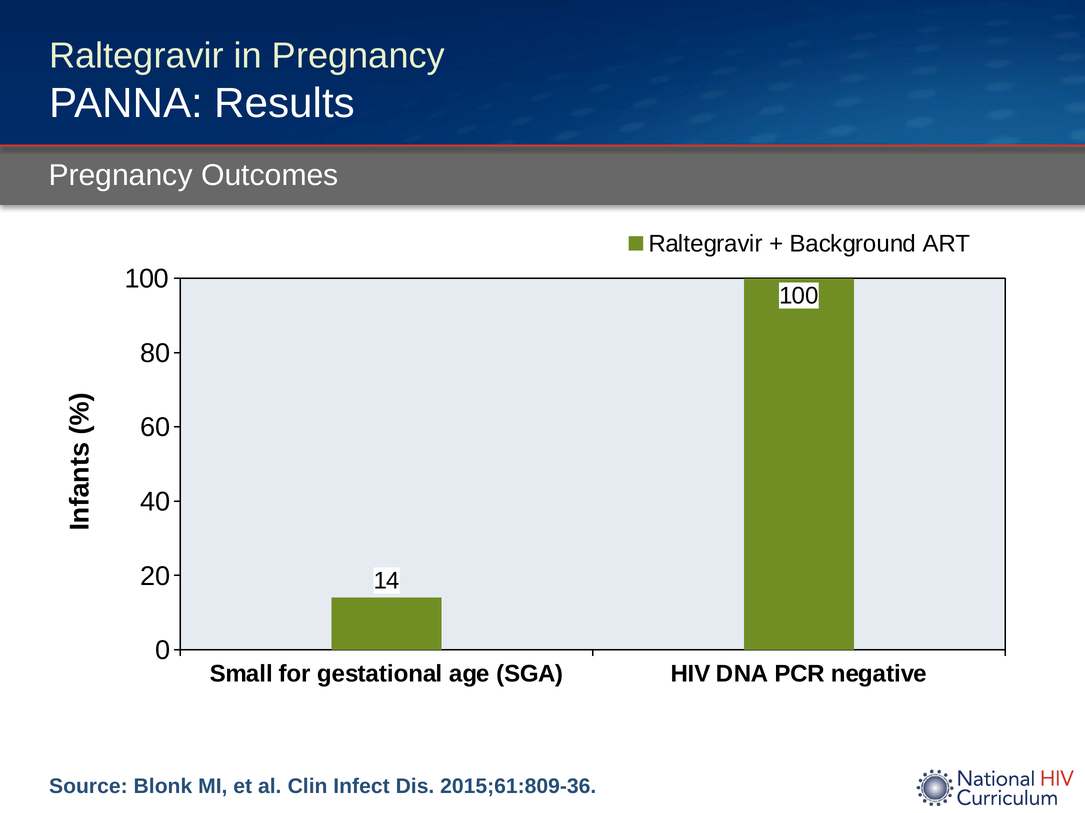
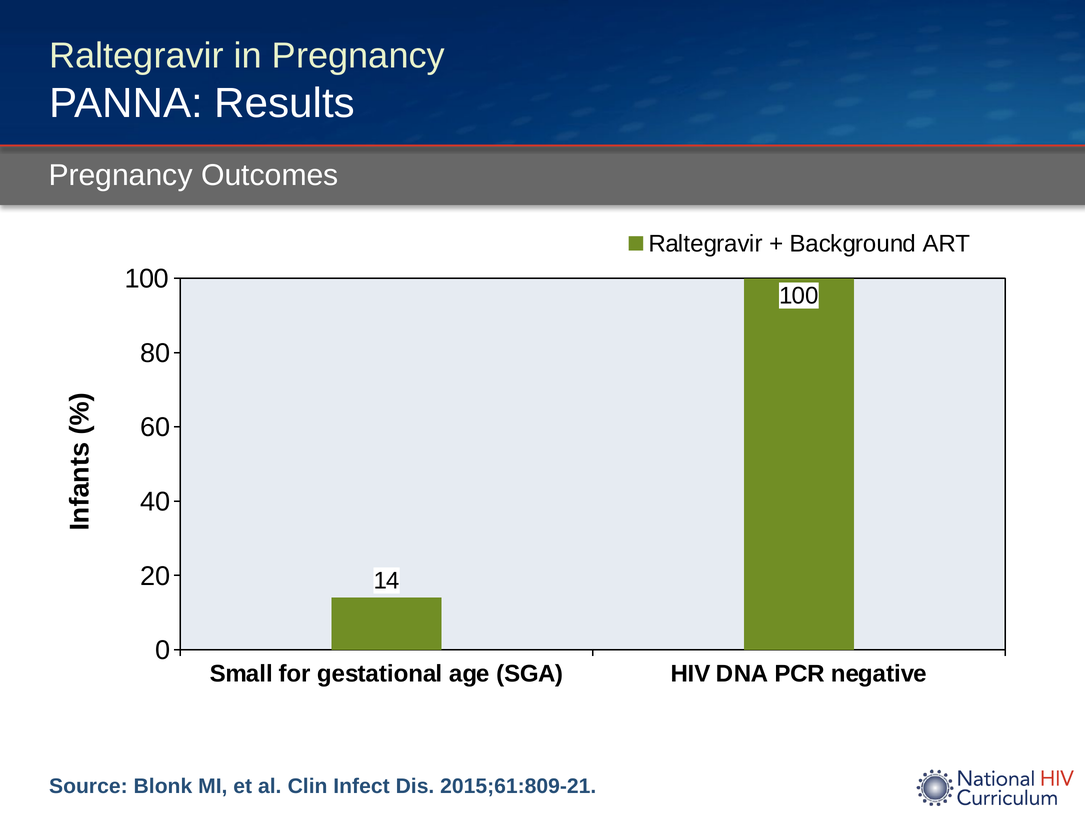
2015;61:809-36: 2015;61:809-36 -> 2015;61:809-21
